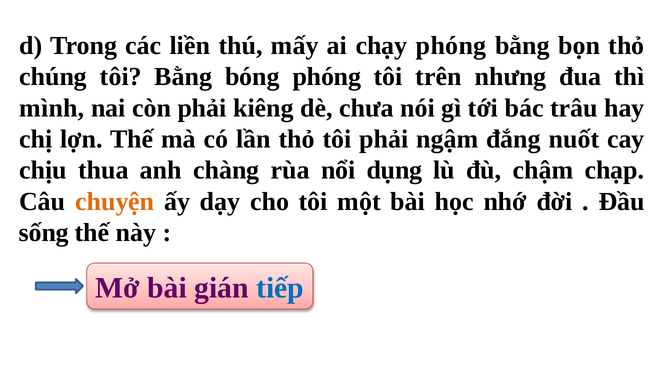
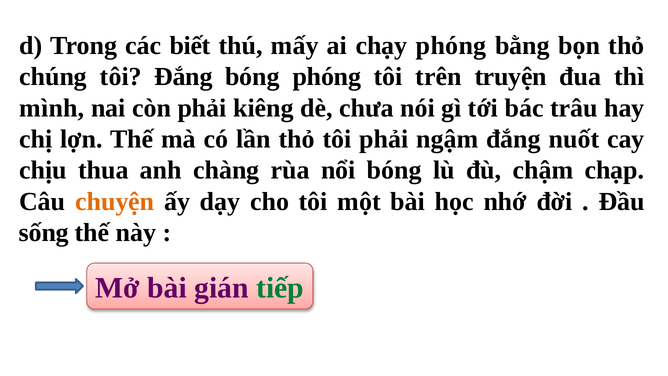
liền: liền -> biết
tôi Bằng: Bằng -> Đắng
nhưng: nhưng -> truyện
nổi dụng: dụng -> bóng
tiếp colour: blue -> green
